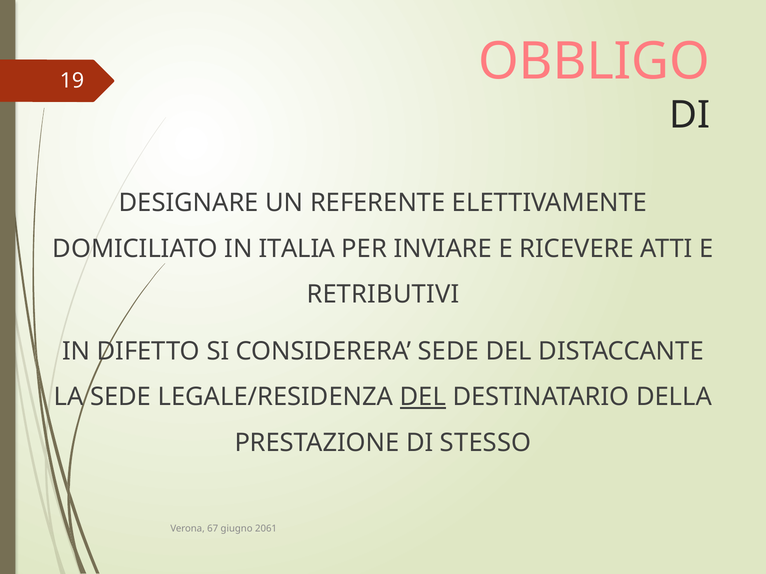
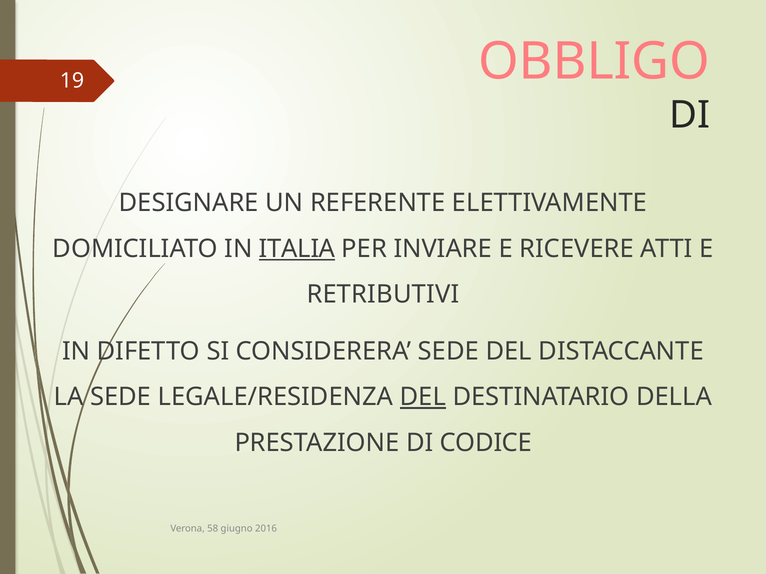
ITALIA underline: none -> present
STESSO: STESSO -> CODICE
67: 67 -> 58
2061: 2061 -> 2016
